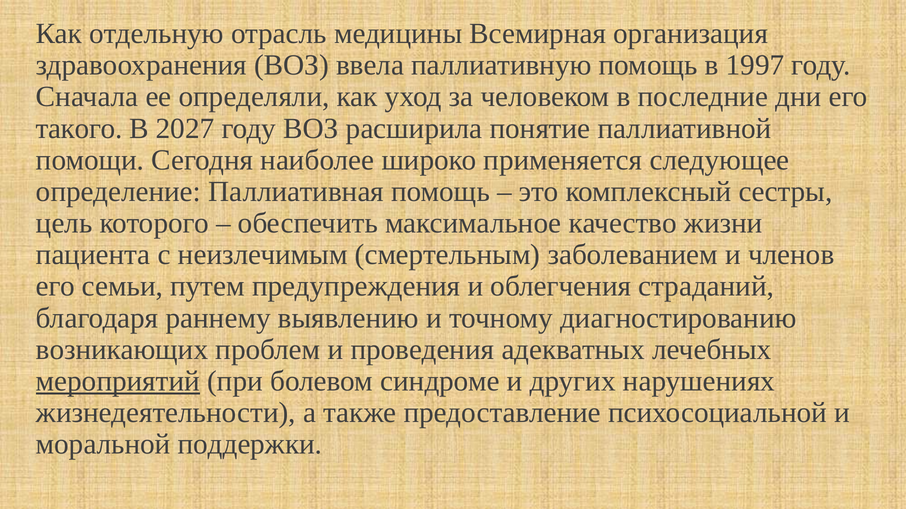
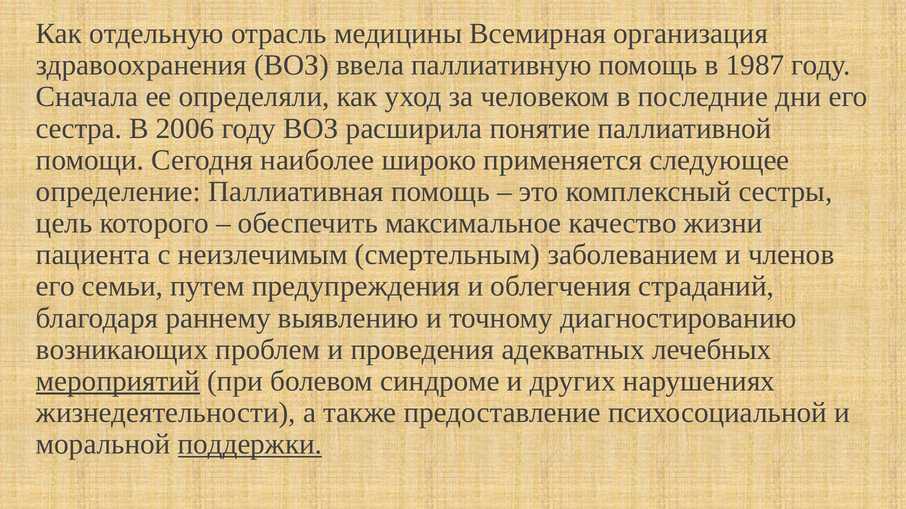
1997: 1997 -> 1987
такого: такого -> сестра
2027: 2027 -> 2006
поддержки underline: none -> present
